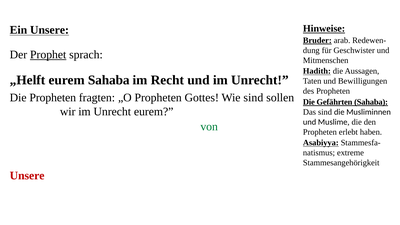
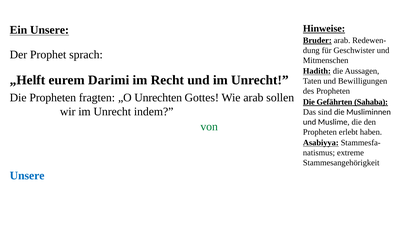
Prophet underline: present -> none
eurem Sahaba: Sahaba -> Darimi
„O Propheten: Propheten -> Unrechten
Wie sind: sind -> arab
Unrecht eurem: eurem -> indem
Unsere at (27, 176) colour: red -> blue
